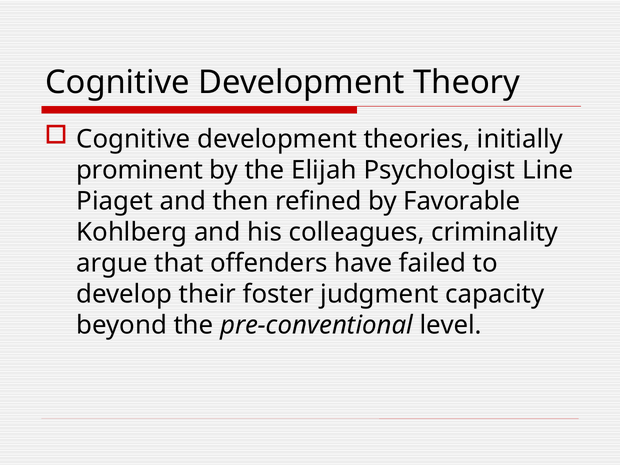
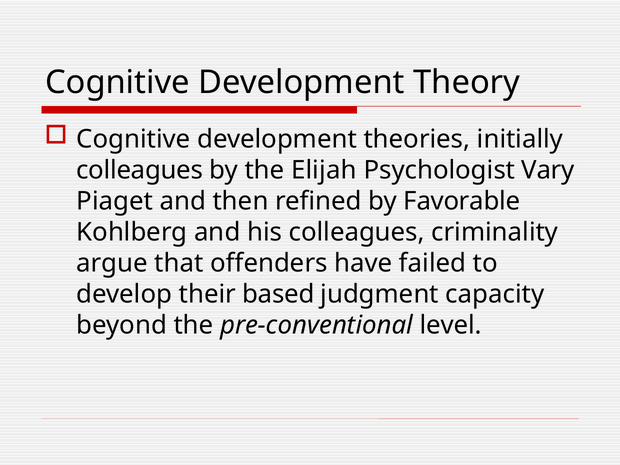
prominent at (140, 170): prominent -> colleagues
Line: Line -> Vary
foster: foster -> based
